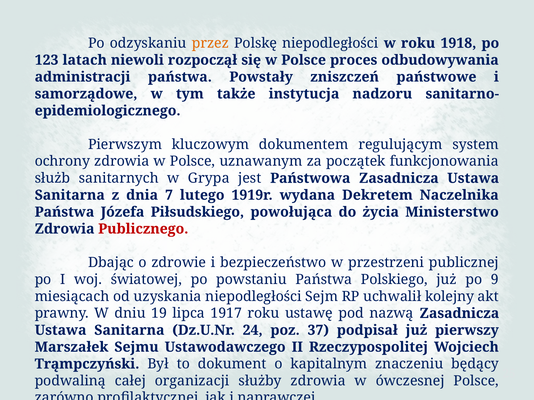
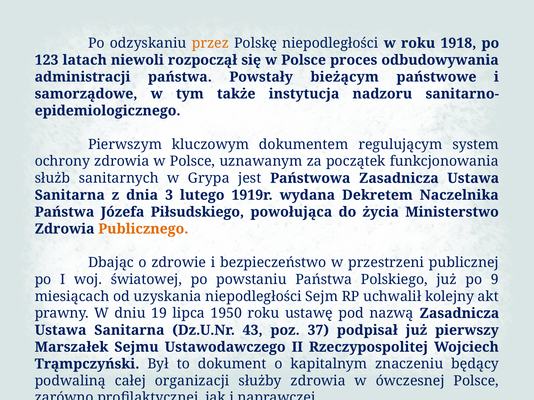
zniszczeń: zniszczeń -> bieżącym
7: 7 -> 3
Publicznego colour: red -> orange
1917: 1917 -> 1950
24: 24 -> 43
